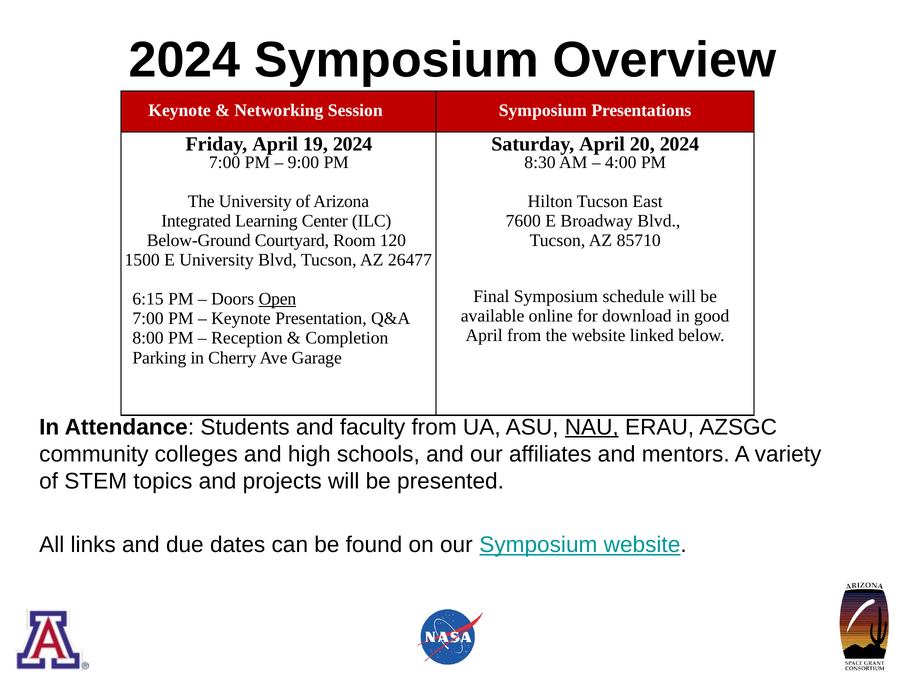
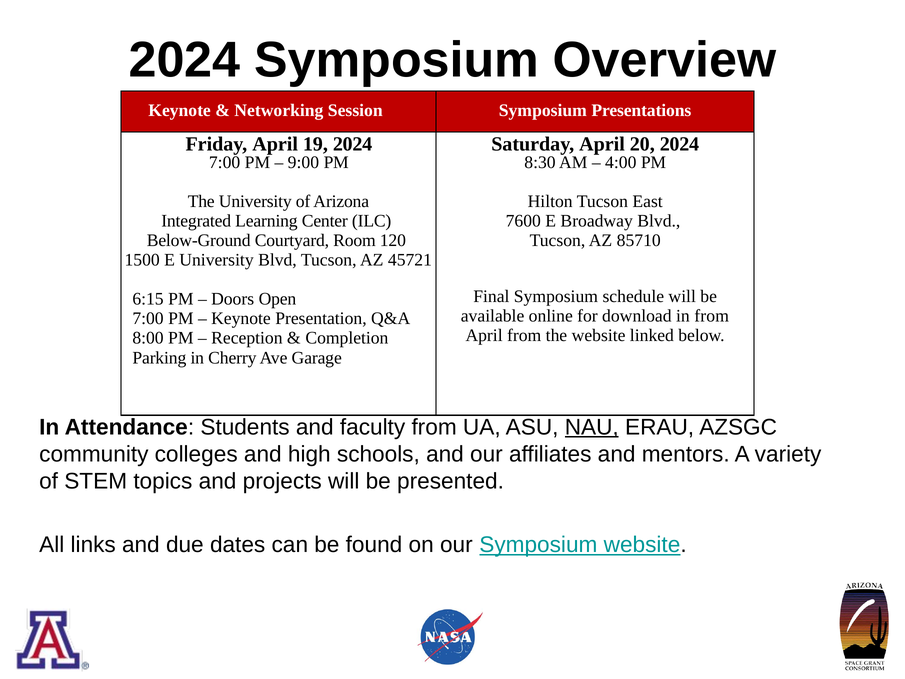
26477: 26477 -> 45721
Open underline: present -> none
in good: good -> from
